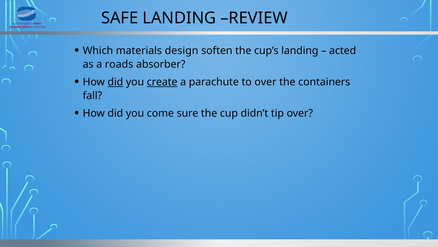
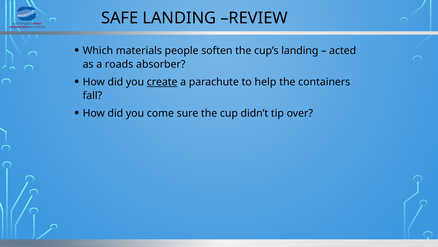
design: design -> people
did at (115, 82) underline: present -> none
to over: over -> help
